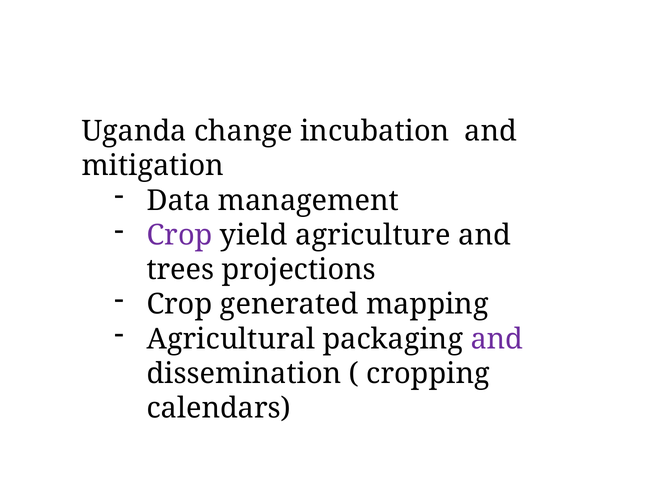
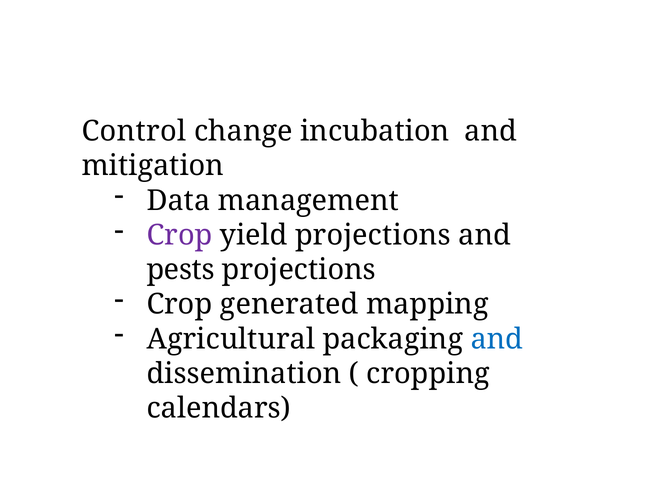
Uganda: Uganda -> Control
yield agriculture: agriculture -> projections
trees: trees -> pests
and at (497, 339) colour: purple -> blue
